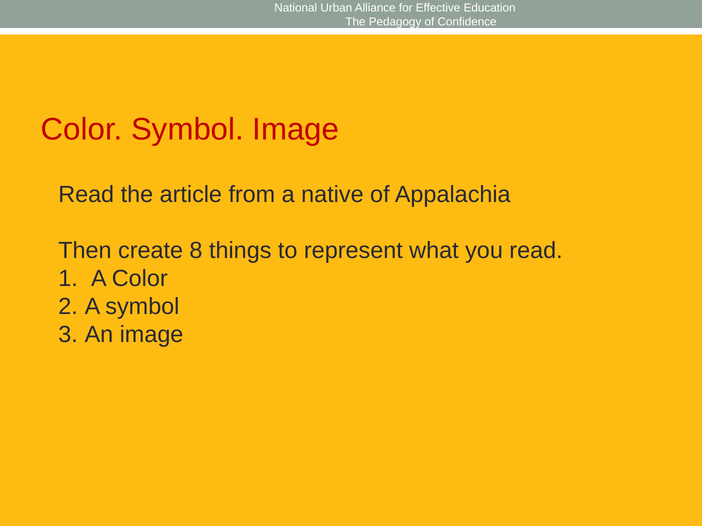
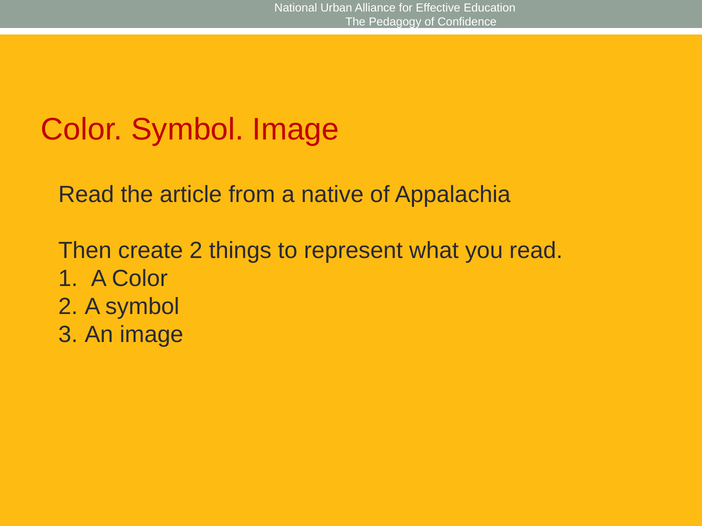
create 8: 8 -> 2
